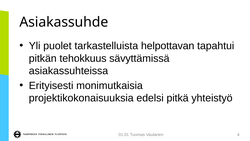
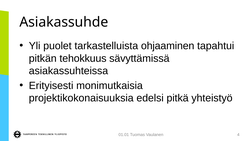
helpottavan: helpottavan -> ohjaaminen
